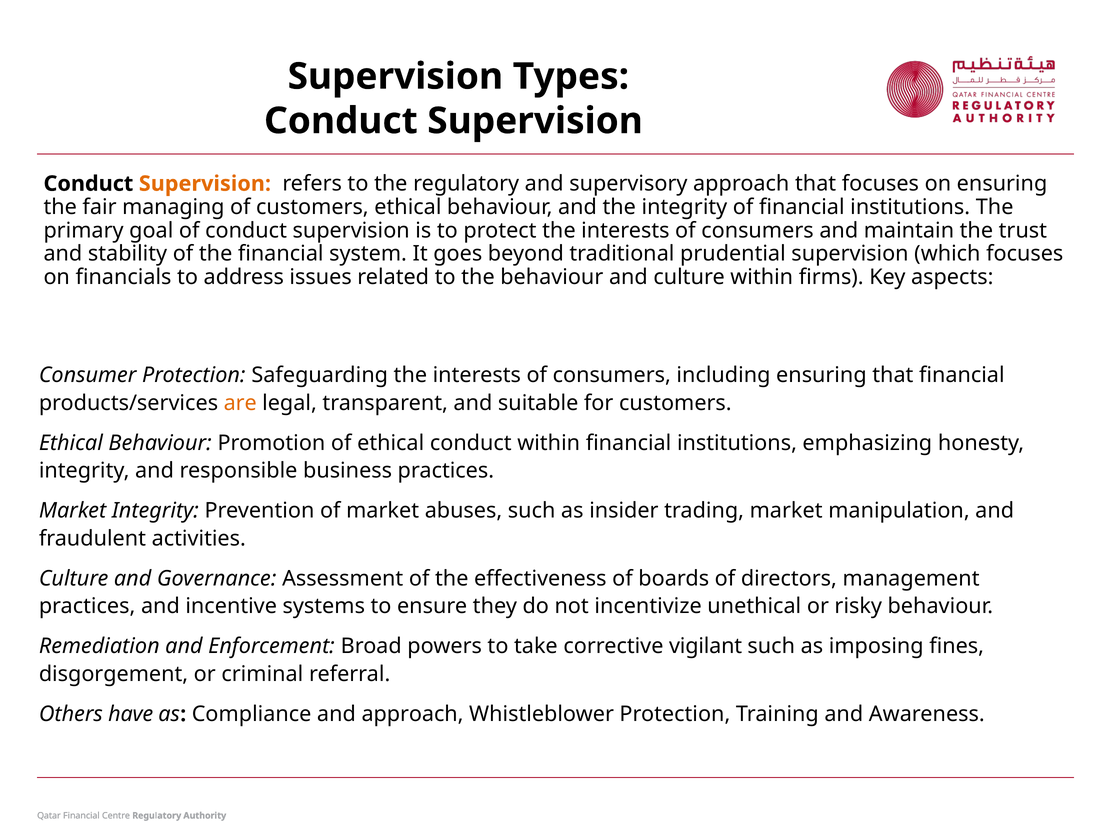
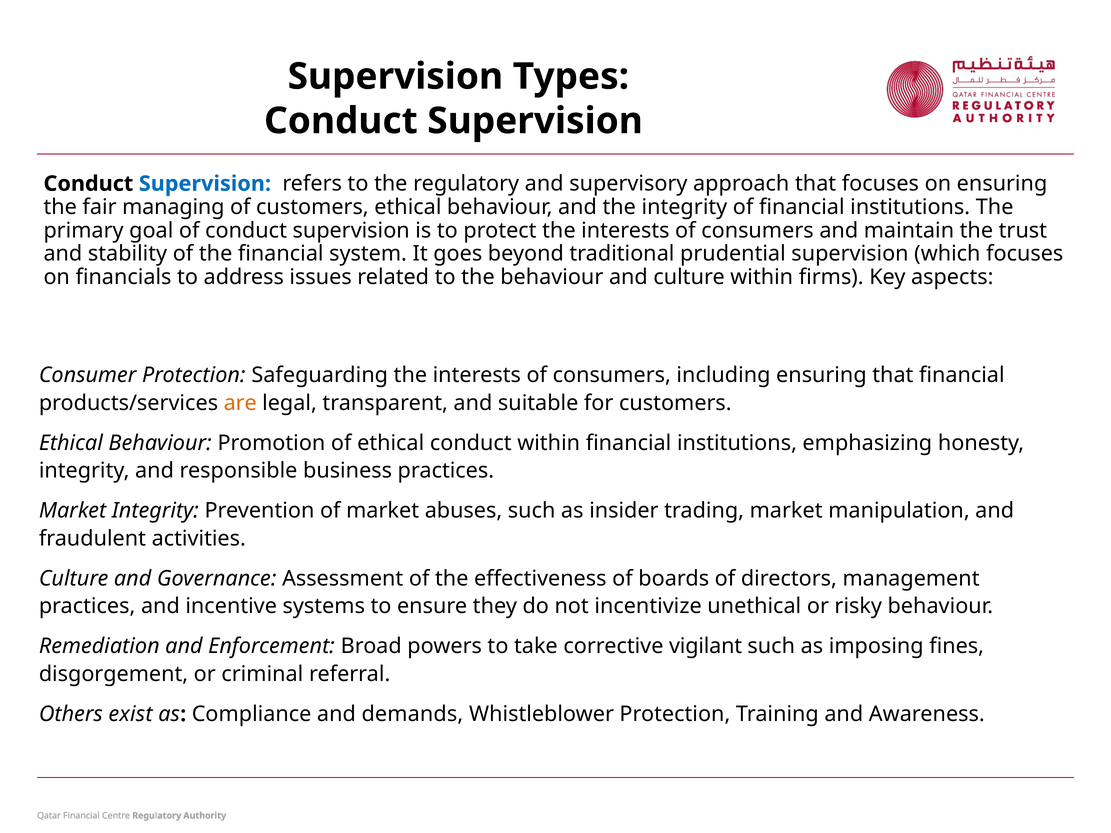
Supervision at (205, 184) colour: orange -> blue
have: have -> exist
and approach: approach -> demands
